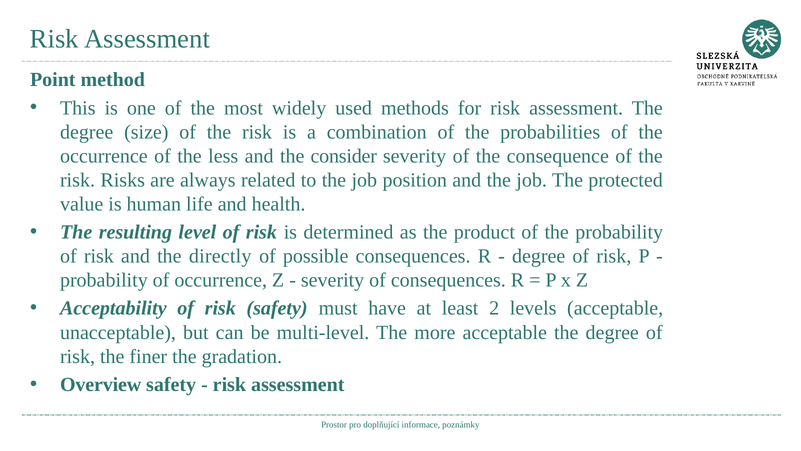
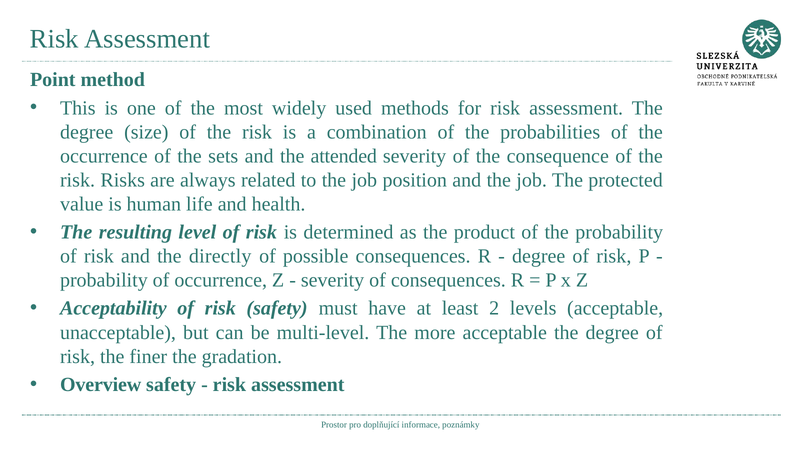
less: less -> sets
consider: consider -> attended
